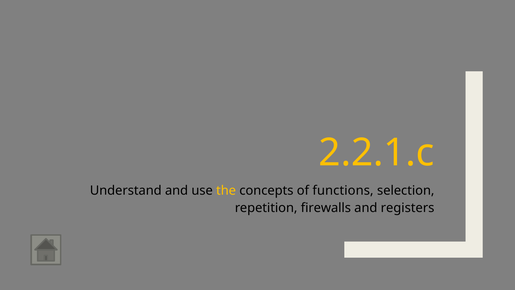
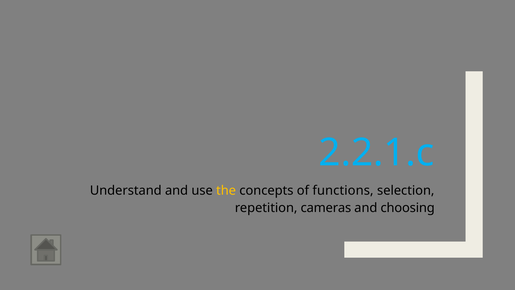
2.2.1.c colour: yellow -> light blue
firewalls: firewalls -> cameras
registers: registers -> choosing
